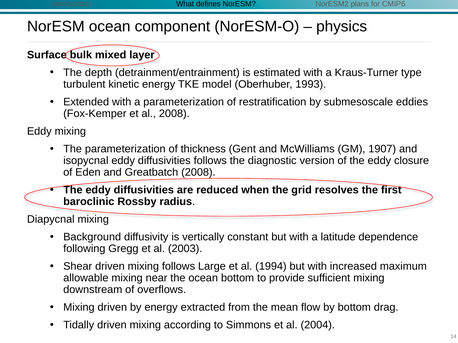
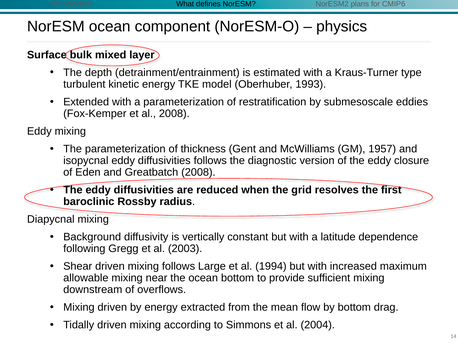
1907: 1907 -> 1957
